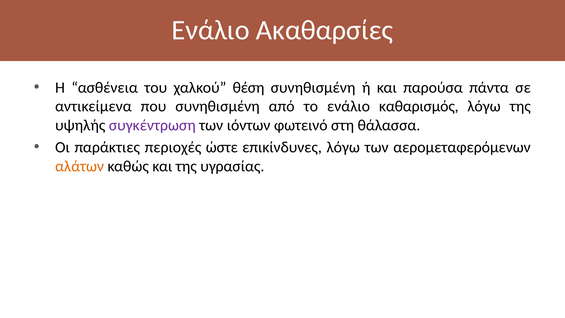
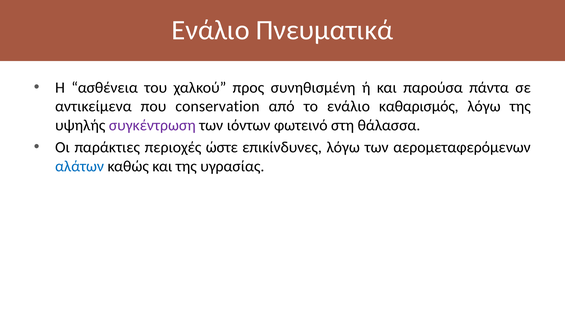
Ακαθαρσίες: Ακαθαρσίες -> Πνευματικά
θέση: θέση -> προς
που συνηθισμένη: συνηθισμένη -> conservation
αλάτων colour: orange -> blue
